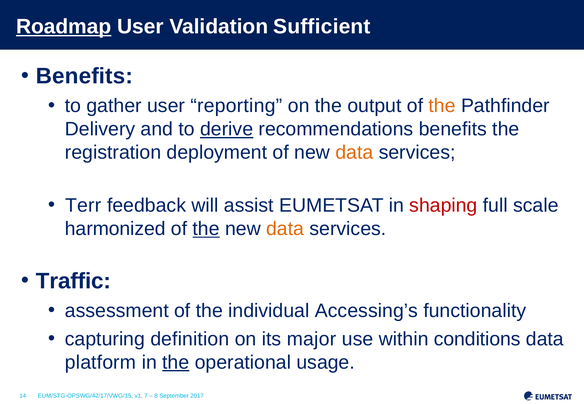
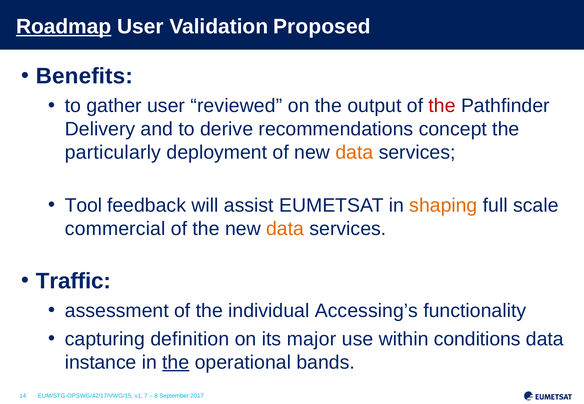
Sufficient: Sufficient -> Proposed
reporting: reporting -> reviewed
the at (442, 106) colour: orange -> red
derive underline: present -> none
recommendations benefits: benefits -> concept
registration: registration -> particularly
Terr: Terr -> Tool
shaping colour: red -> orange
harmonized: harmonized -> commercial
the at (206, 229) underline: present -> none
platform: platform -> instance
usage: usage -> bands
